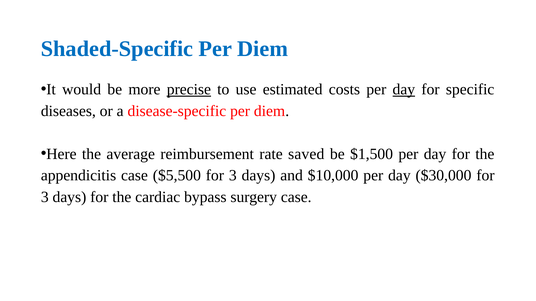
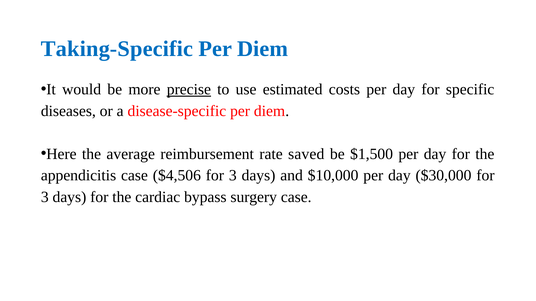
Shaded-Specific: Shaded-Specific -> Taking-Specific
day at (404, 90) underline: present -> none
$5,500: $5,500 -> $4,506
